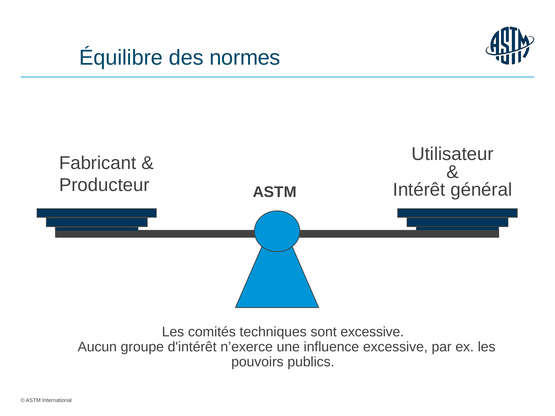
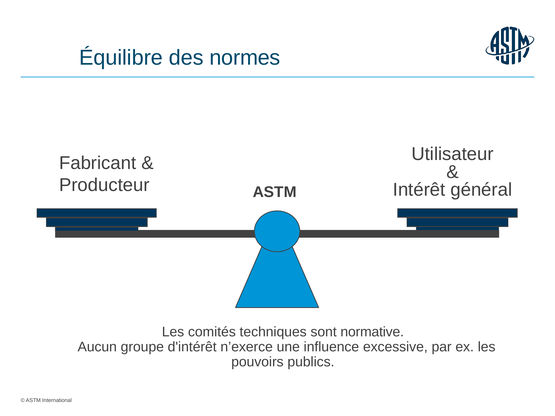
sont excessive: excessive -> normative
